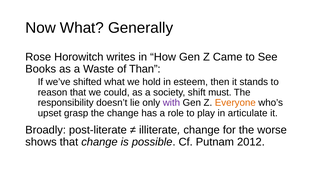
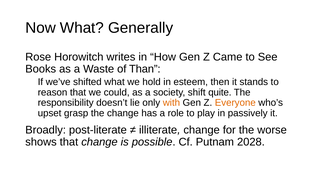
must: must -> quite
with colour: purple -> orange
articulate: articulate -> passively
2012: 2012 -> 2028
